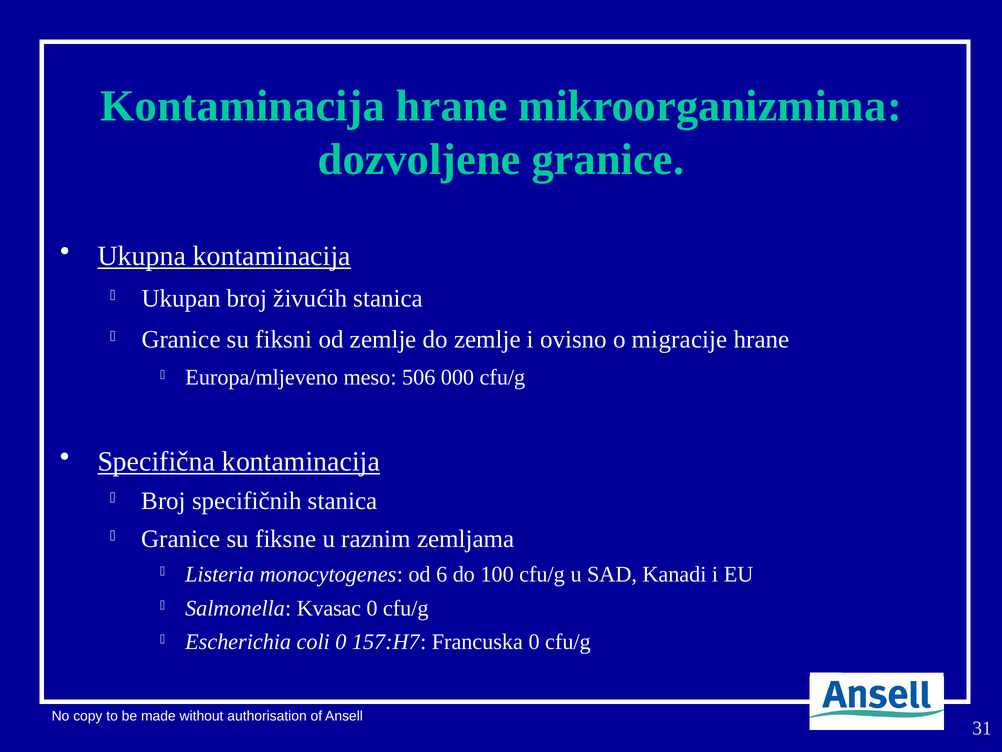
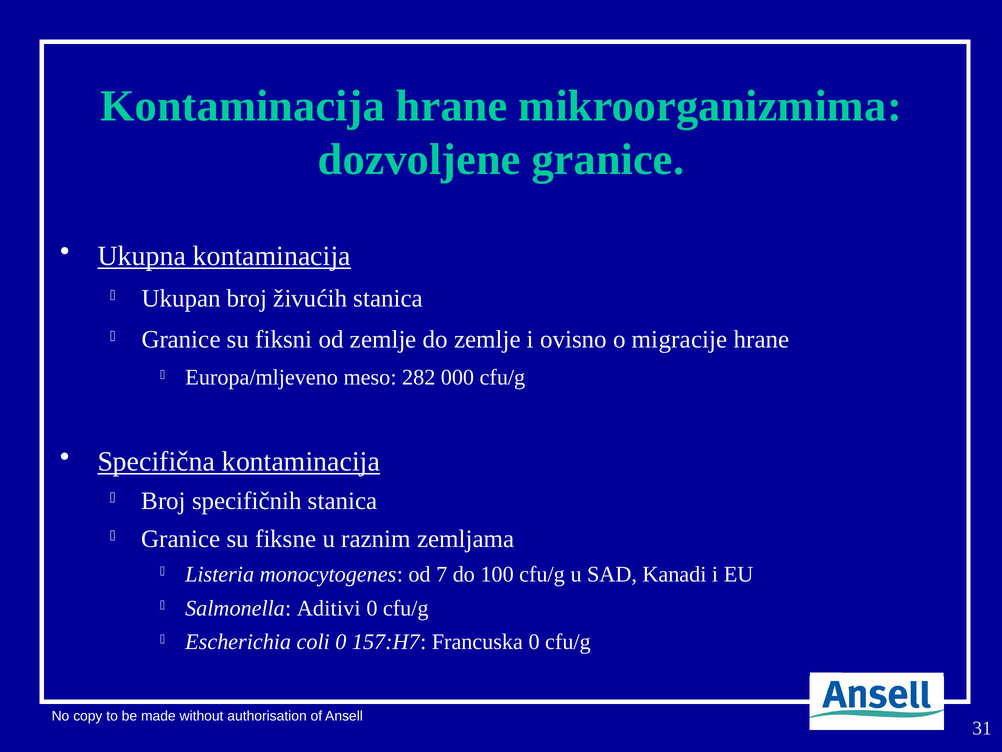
506: 506 -> 282
6: 6 -> 7
Kvasac: Kvasac -> Aditivi
